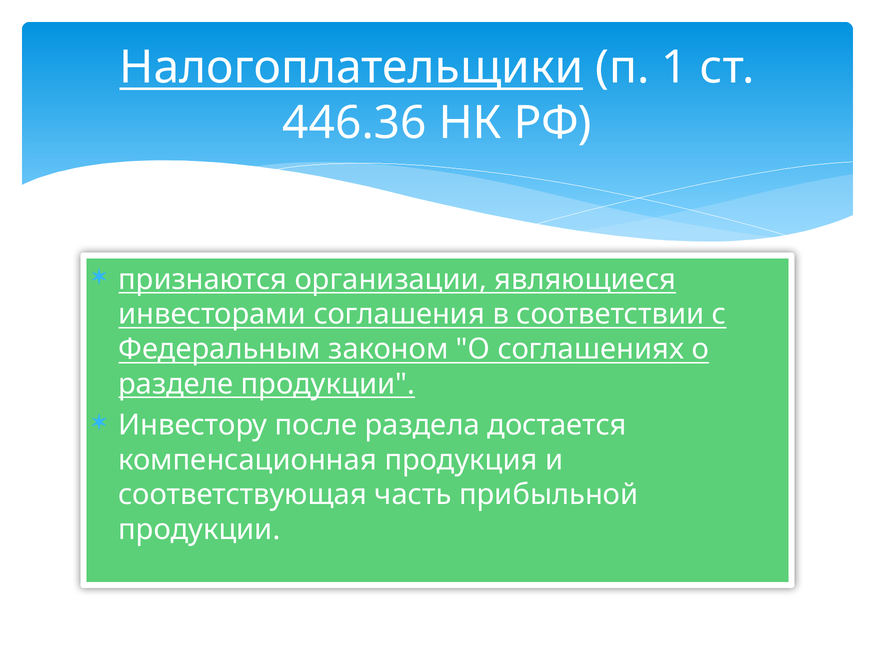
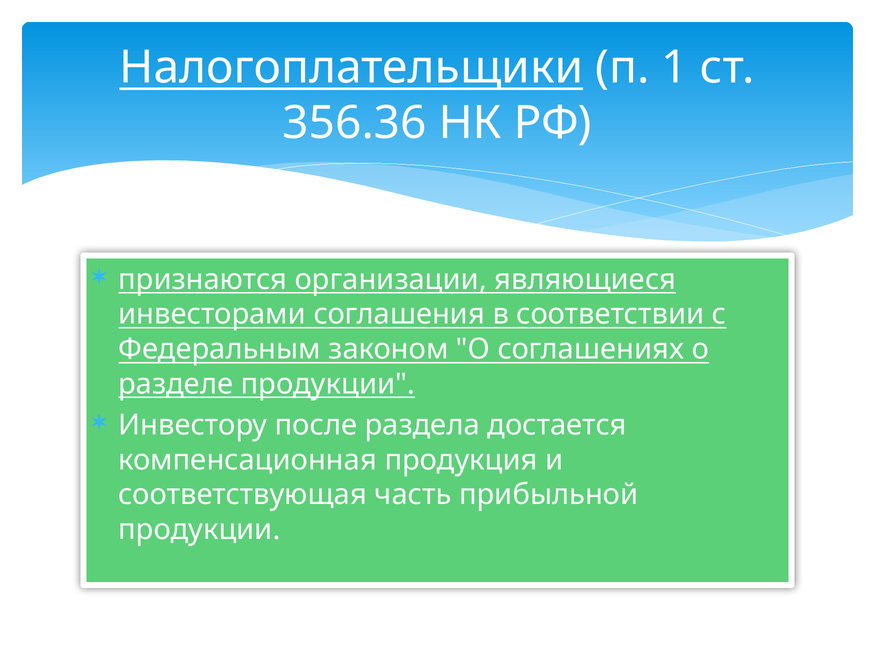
446.36: 446.36 -> 356.36
